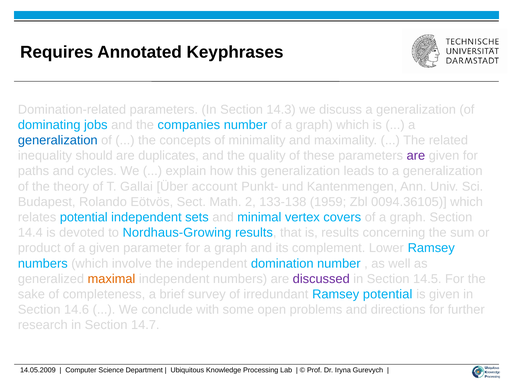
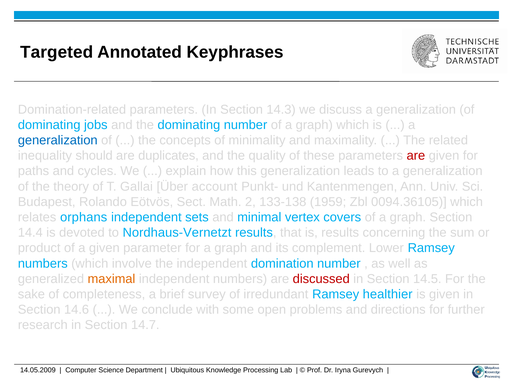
Requires: Requires -> Targeted
the companies: companies -> dominating
are at (416, 156) colour: purple -> red
relates potential: potential -> orphans
Nordhaus-Growing: Nordhaus-Growing -> Nordhaus-Vernetzt
discussed colour: purple -> red
Ramsey potential: potential -> healthier
